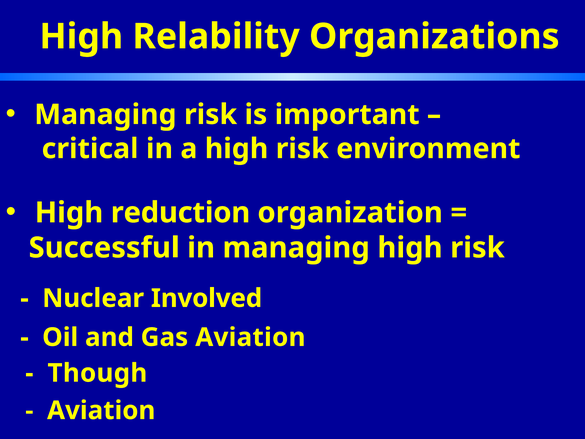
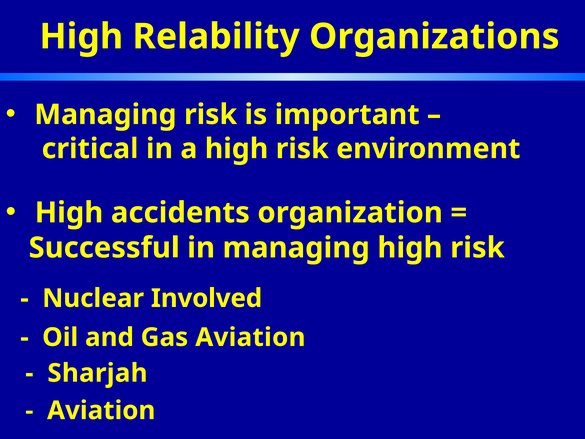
reduction: reduction -> accidents
Though: Though -> Sharjah
